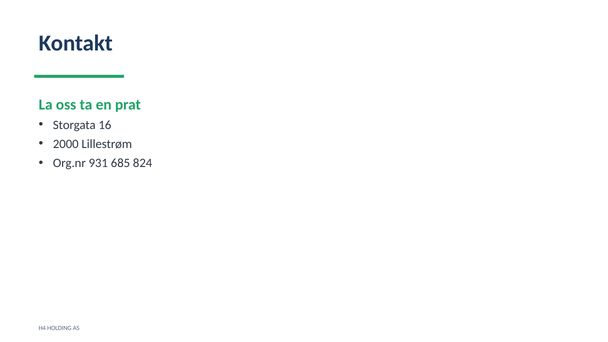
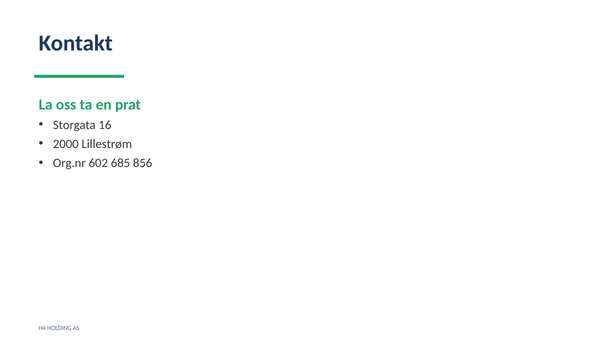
931: 931 -> 602
824: 824 -> 856
